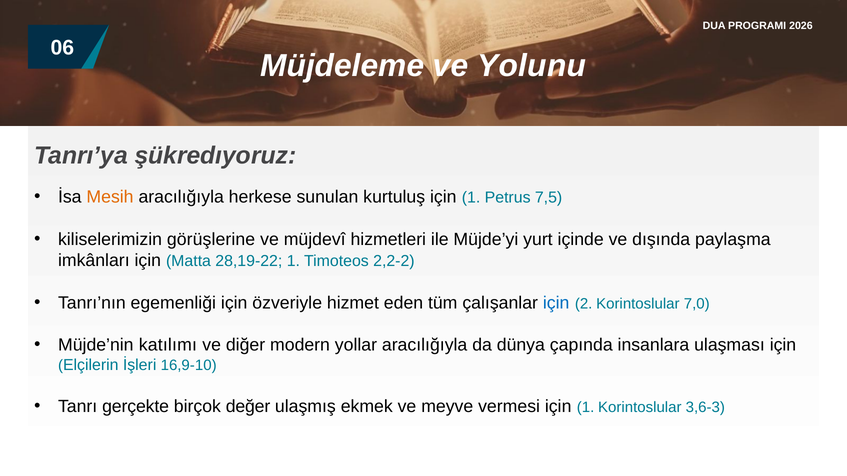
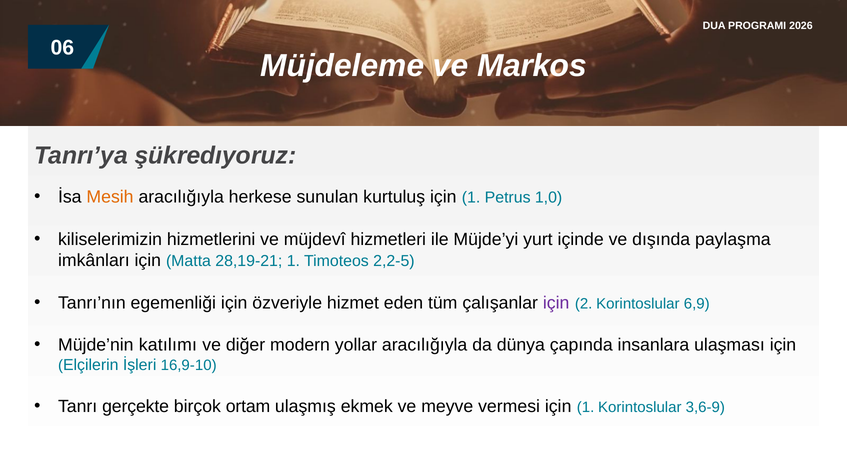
Yolunu: Yolunu -> Markos
7,5: 7,5 -> 1,0
görüşlerine: görüşlerine -> hizmetlerini
28,19-22: 28,19-22 -> 28,19-21
2,2-2: 2,2-2 -> 2,2-5
için at (556, 303) colour: blue -> purple
7,0: 7,0 -> 6,9
değer: değer -> ortam
3,6-3: 3,6-3 -> 3,6-9
